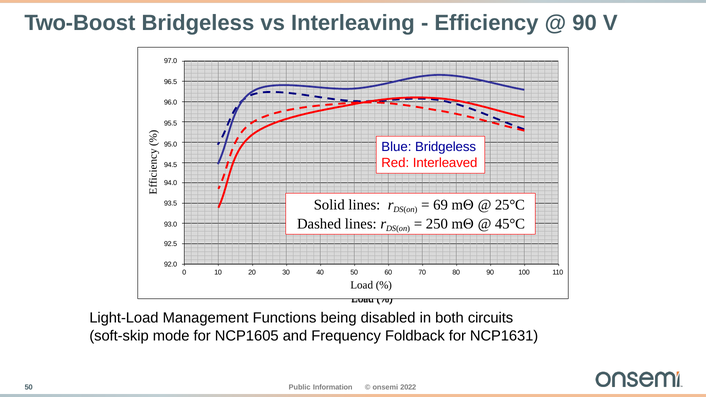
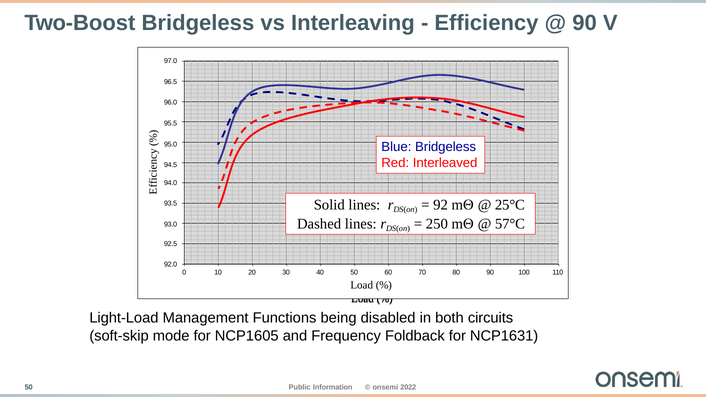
69: 69 -> 92
45°C: 45°C -> 57°C
